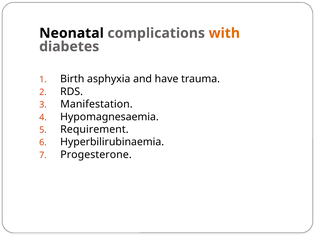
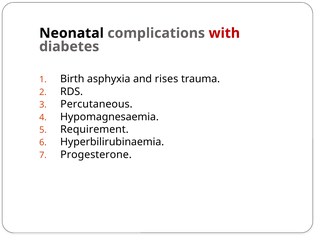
with colour: orange -> red
have: have -> rises
Manifestation: Manifestation -> Percutaneous
